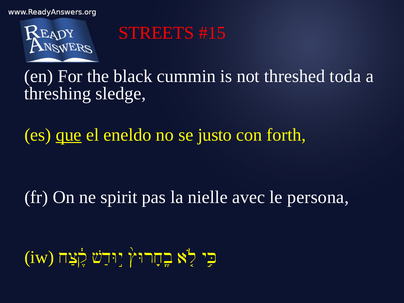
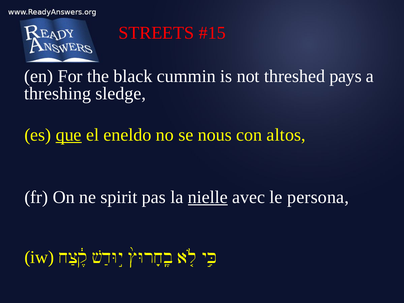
toda: toda -> pays
justo: justo -> nous
forth: forth -> altos
nielle underline: none -> present
